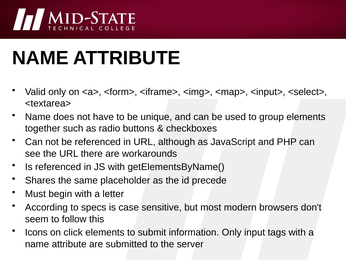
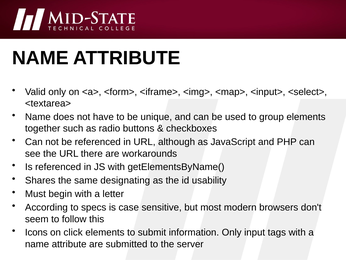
placeholder: placeholder -> designating
precede: precede -> usability
